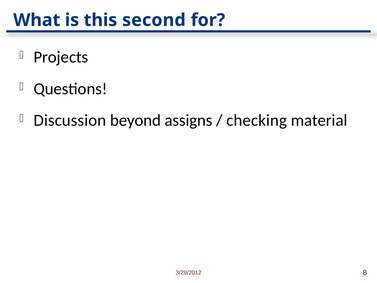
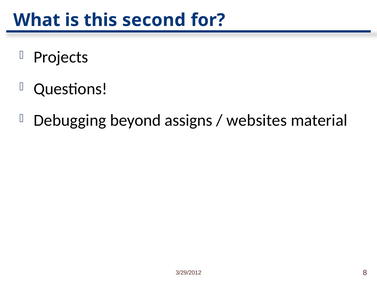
Discussion: Discussion -> Debugging
checking: checking -> websites
